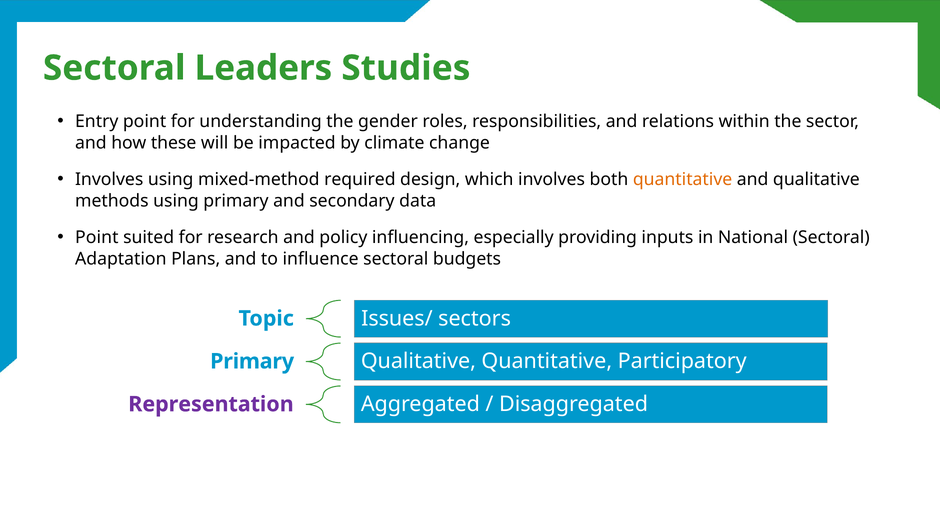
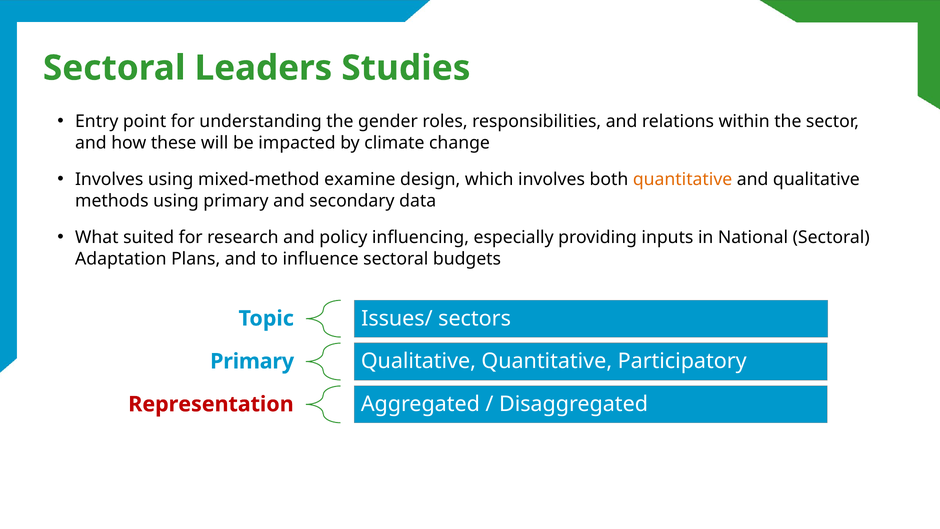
required: required -> examine
Point at (97, 237): Point -> What
Representation colour: purple -> red
